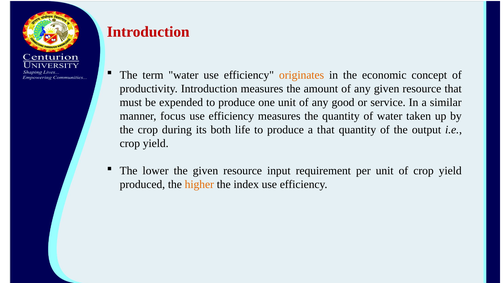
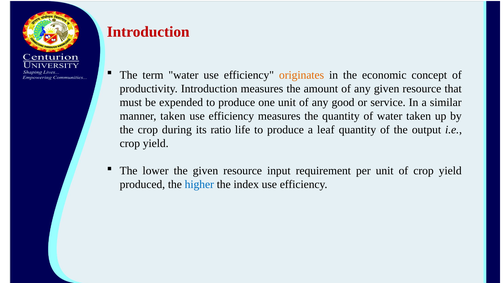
manner focus: focus -> taken
both: both -> ratio
a that: that -> leaf
higher colour: orange -> blue
